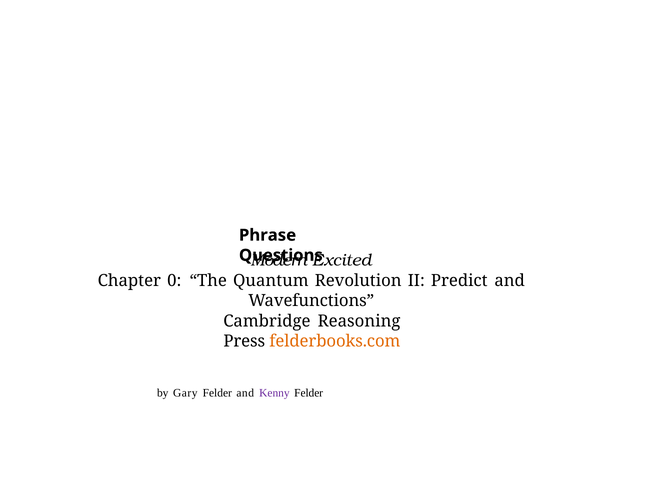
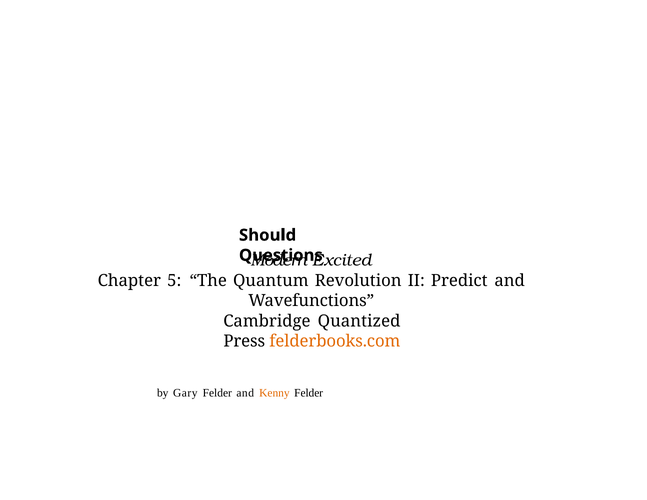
Phrase: Phrase -> Should
0: 0 -> 5
Reasoning: Reasoning -> Quantized
Kenny colour: purple -> orange
